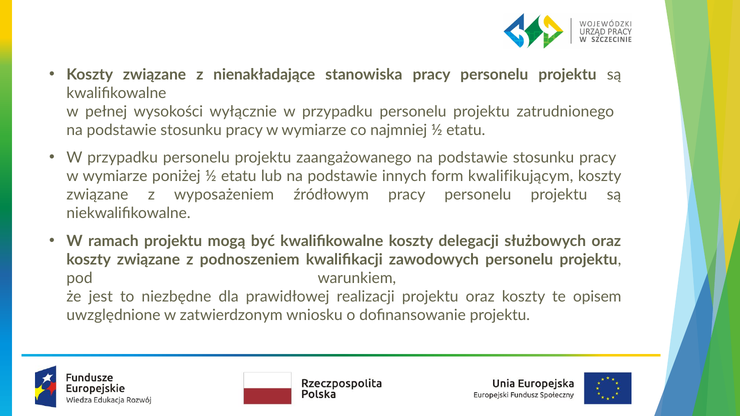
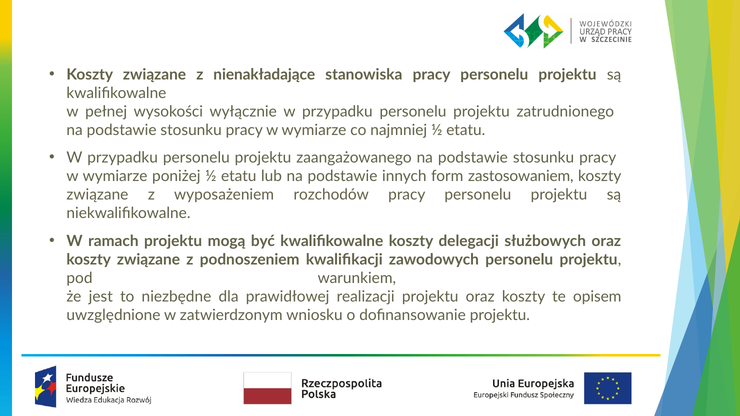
kwalifikującym: kwalifikującym -> zastosowaniem
źródłowym: źródłowym -> rozchodów
